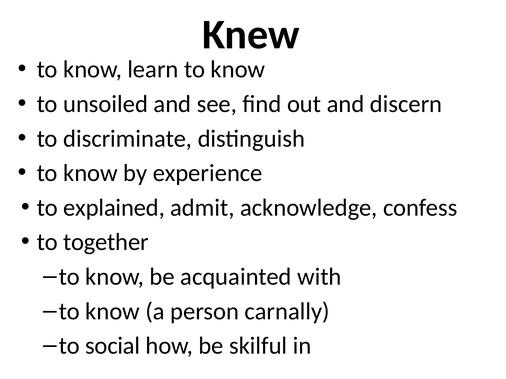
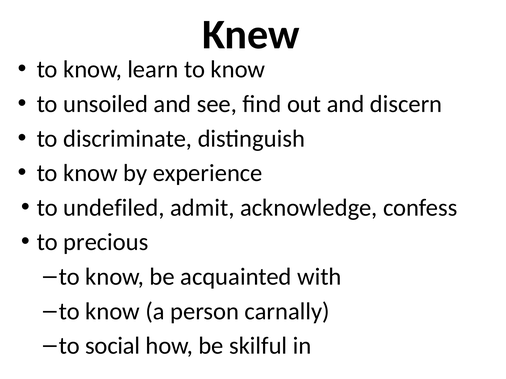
explained: explained -> undefiled
together: together -> precious
